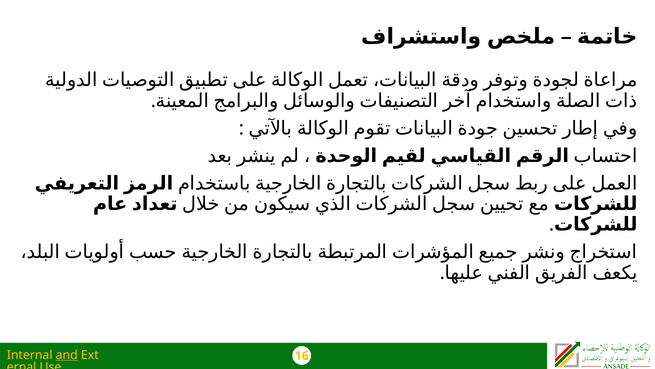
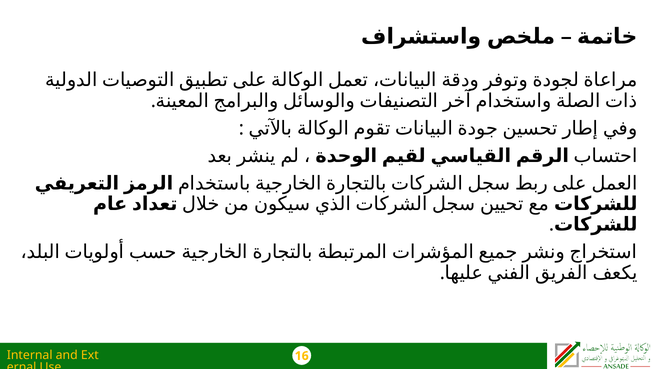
and underline: present -> none
